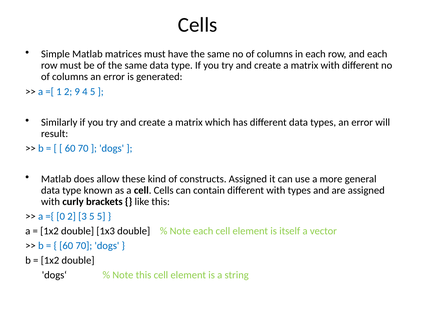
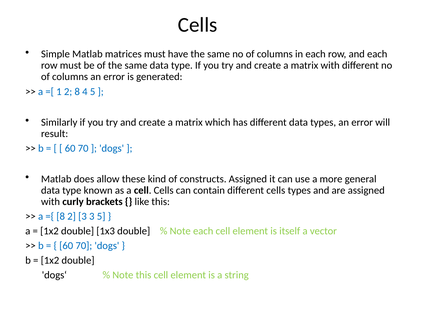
2 9: 9 -> 8
different with: with -> cells
0 at (61, 217): 0 -> 8
3 5: 5 -> 3
